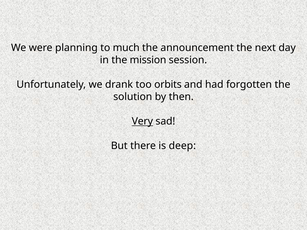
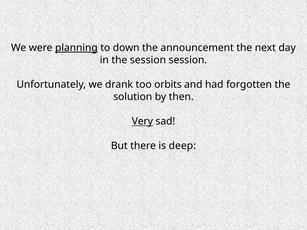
planning underline: none -> present
much: much -> down
the mission: mission -> session
